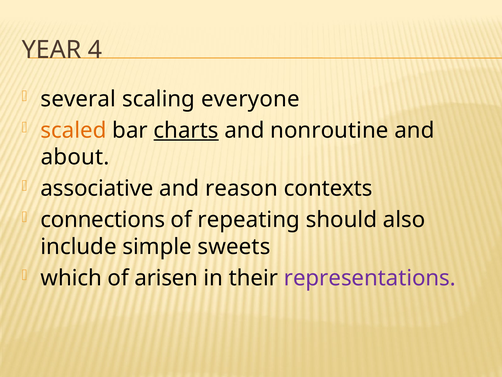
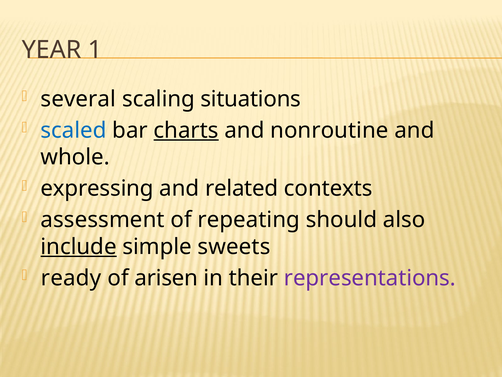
4: 4 -> 1
everyone: everyone -> situations
scaled colour: orange -> blue
about: about -> whole
associative: associative -> expressing
reason: reason -> related
connections: connections -> assessment
include underline: none -> present
which: which -> ready
